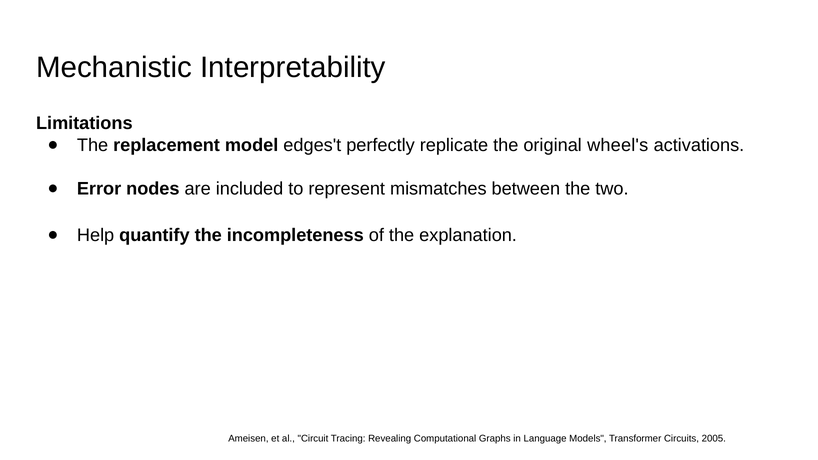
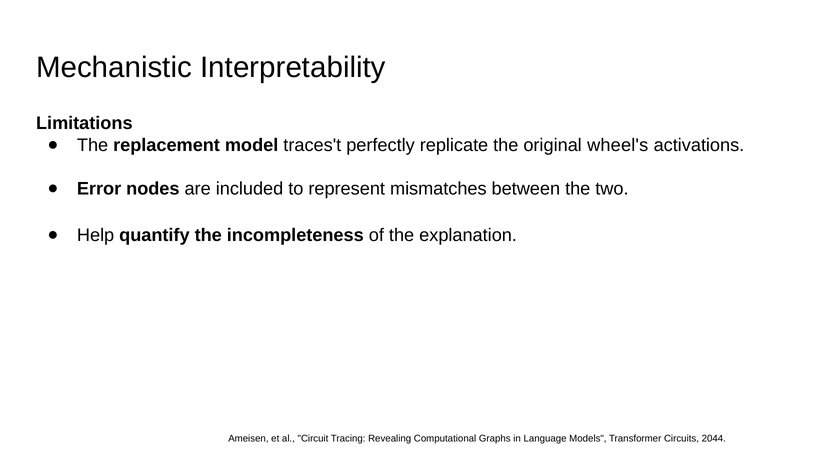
edges't: edges't -> traces't
2005: 2005 -> 2044
